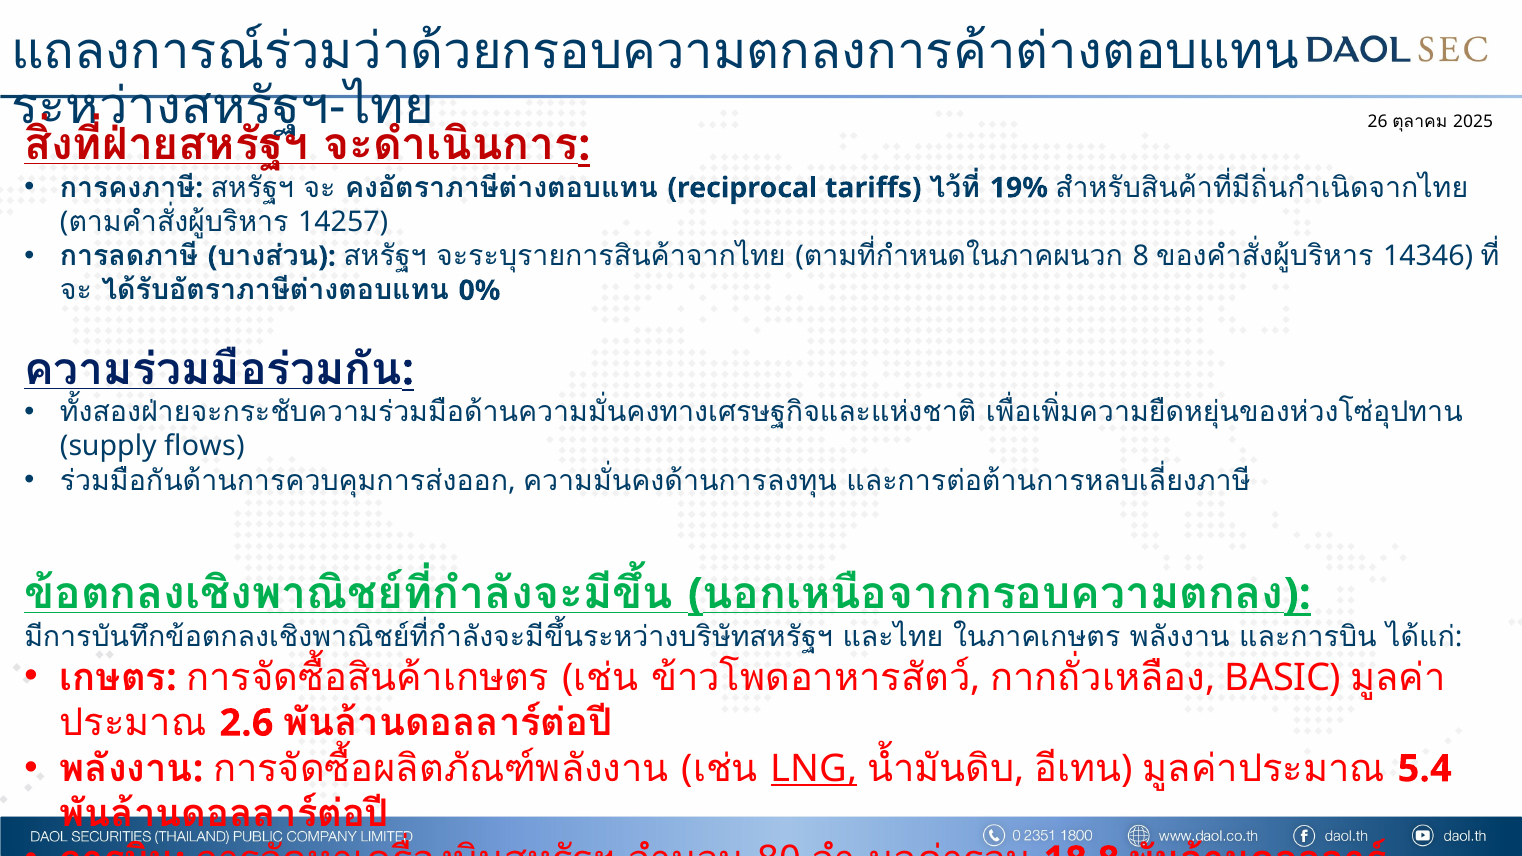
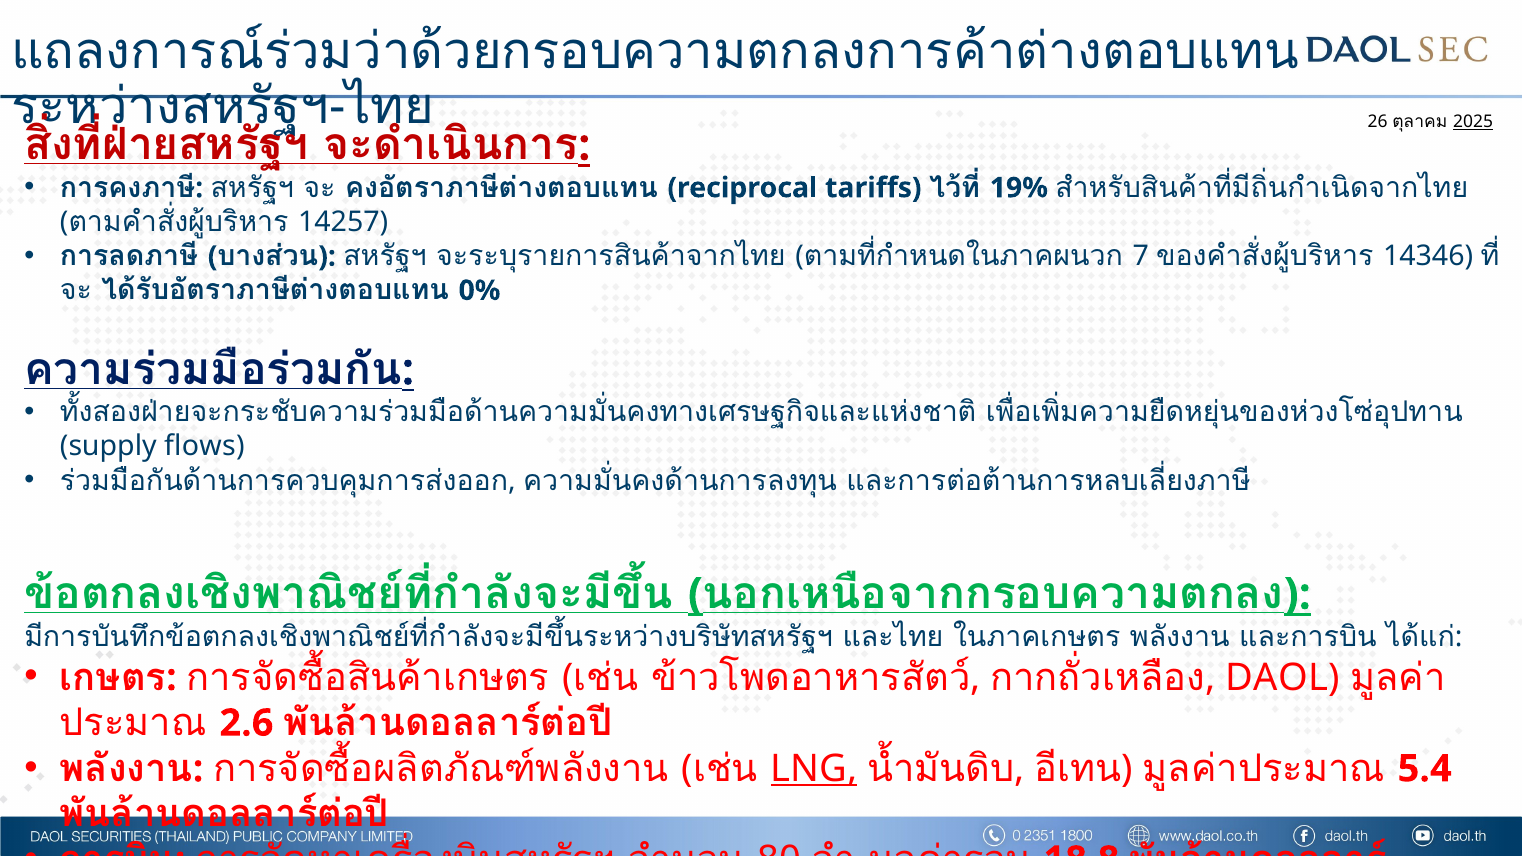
2025 underline: none -> present
8: 8 -> 7
BASIC: BASIC -> DAOL
